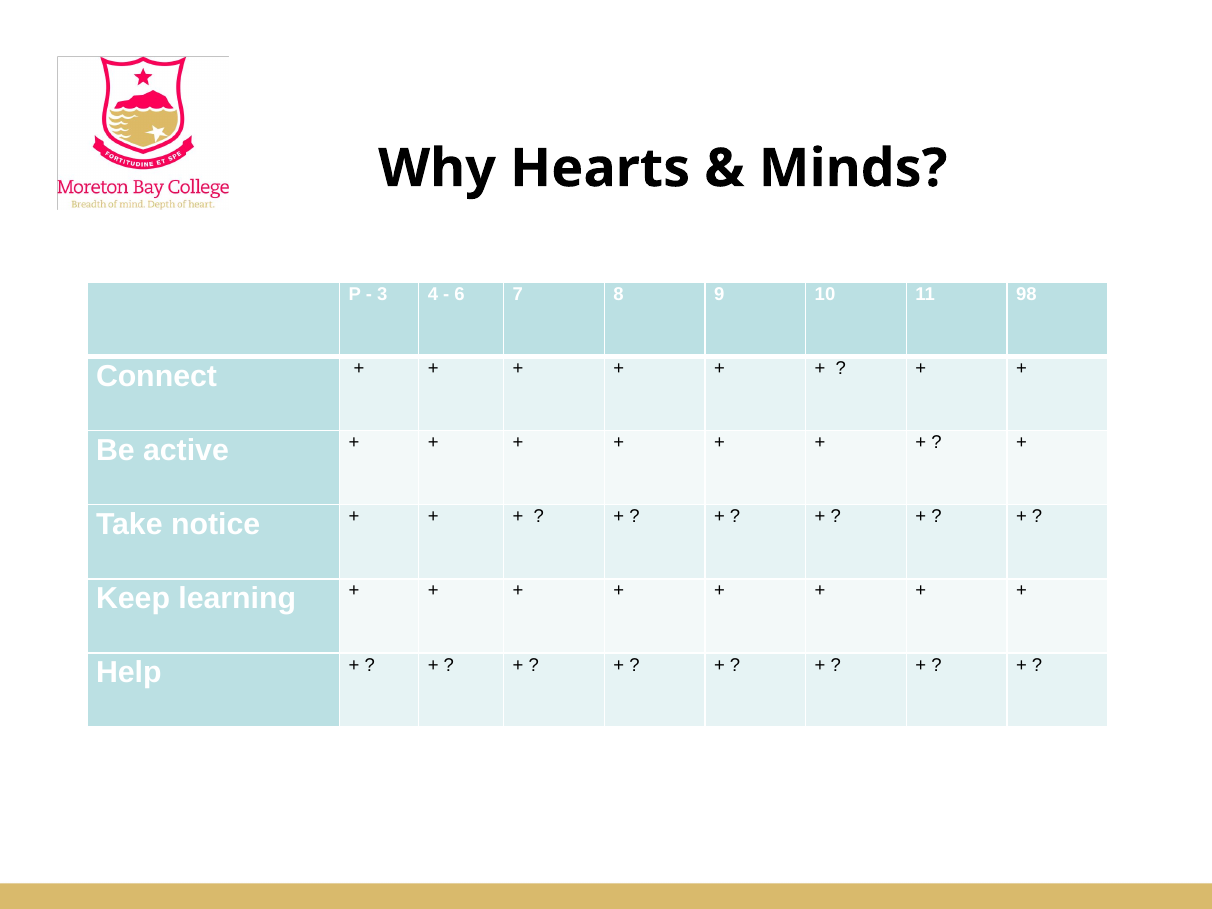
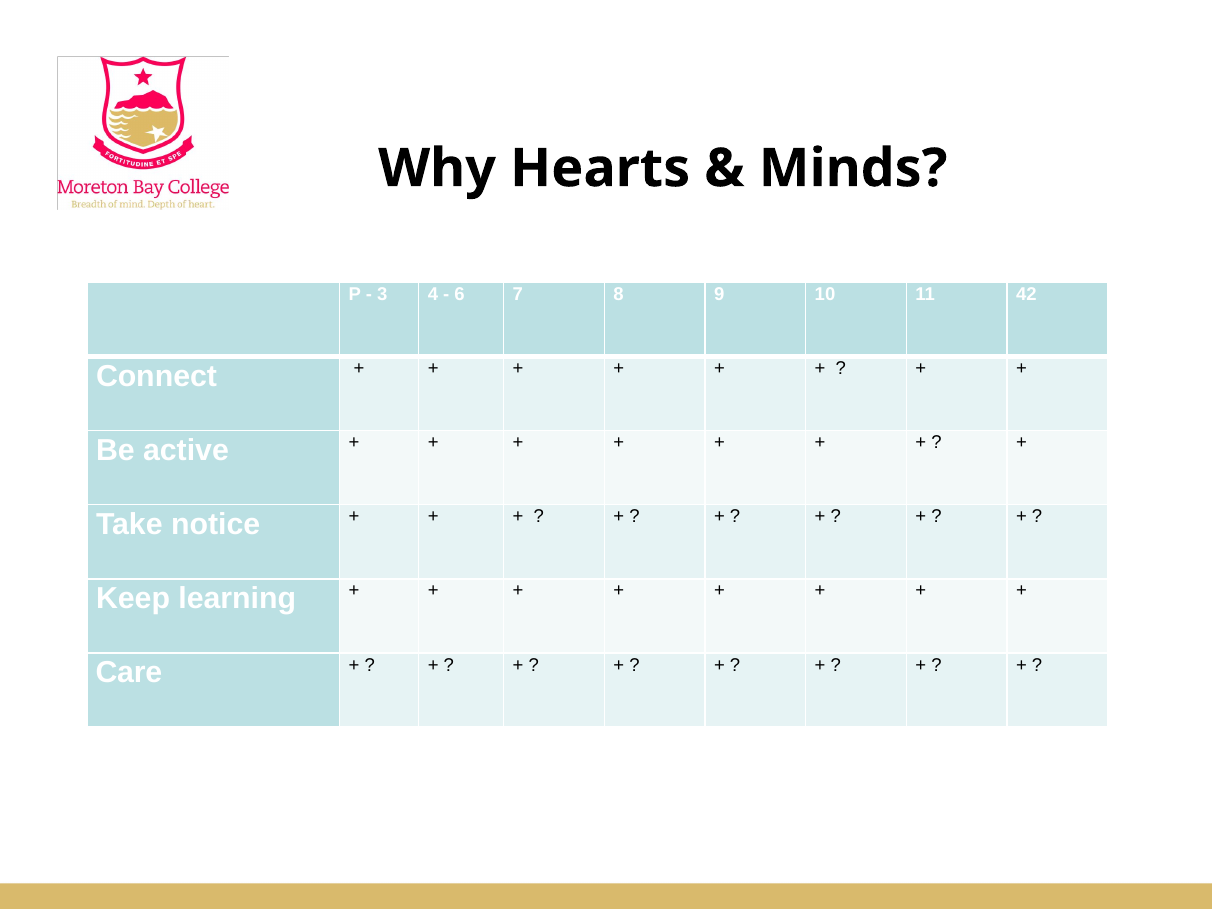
98: 98 -> 42
Help: Help -> Care
